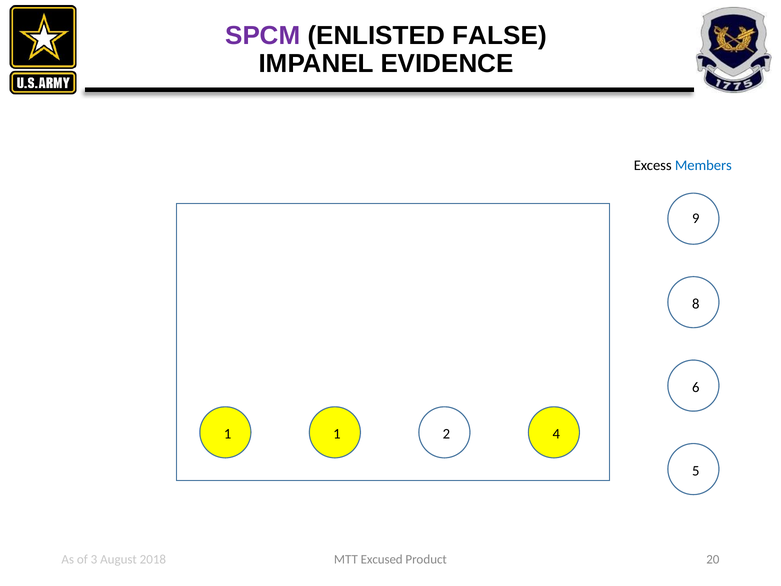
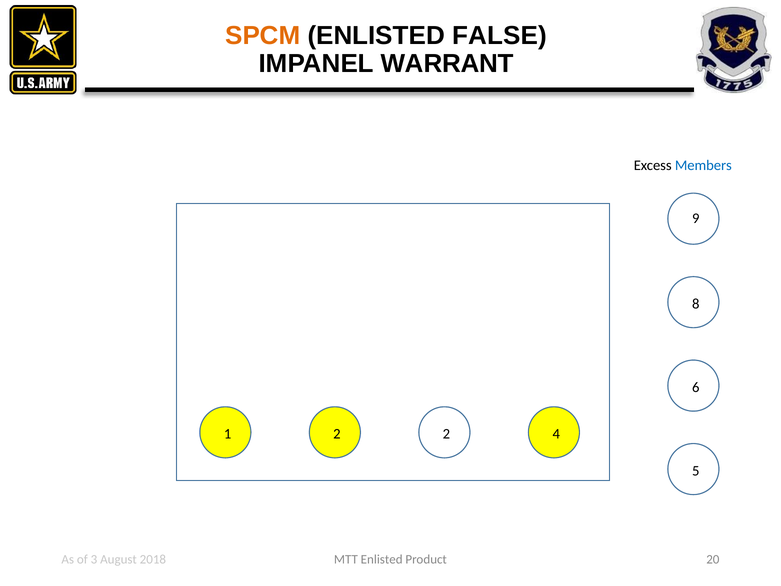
SPCM colour: purple -> orange
EVIDENCE: EVIDENCE -> WARRANT
1 1: 1 -> 2
MTT Excused: Excused -> Enlisted
